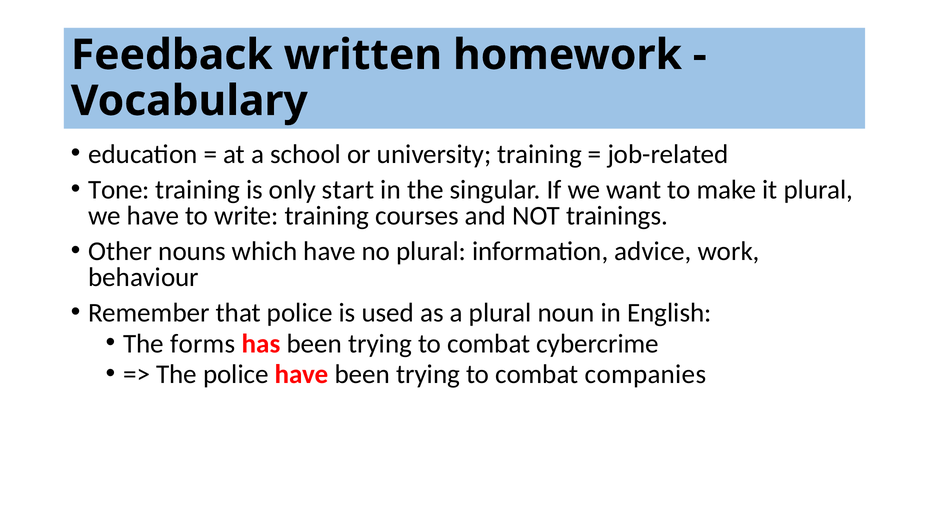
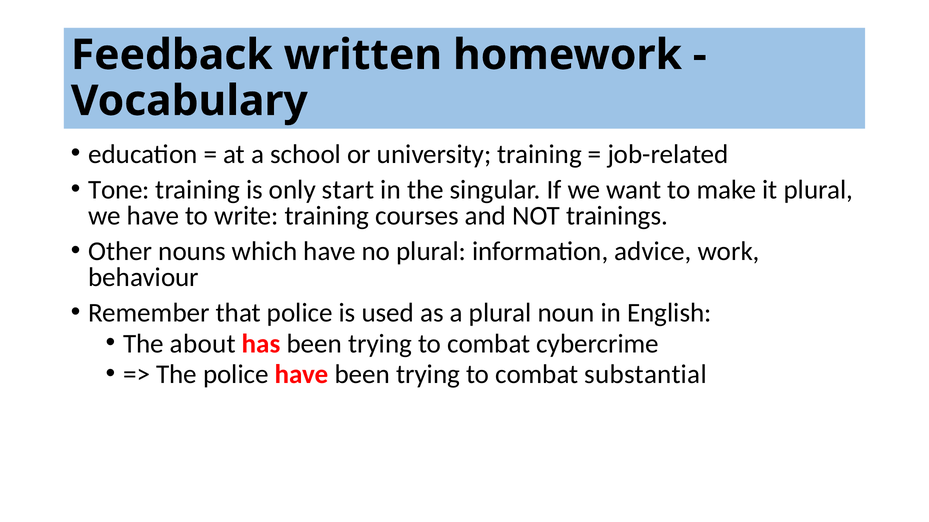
forms: forms -> about
companies: companies -> substantial
